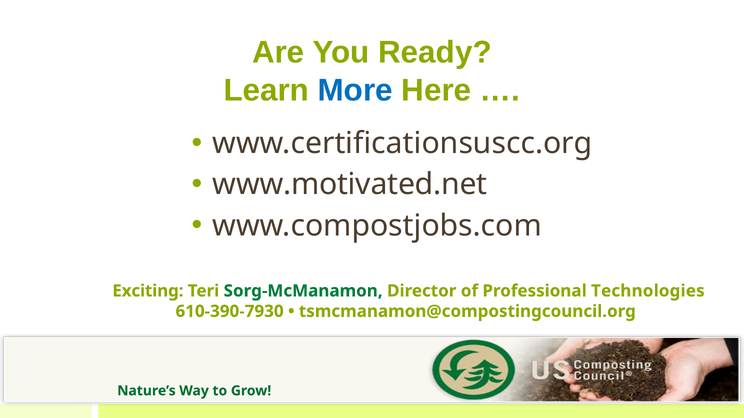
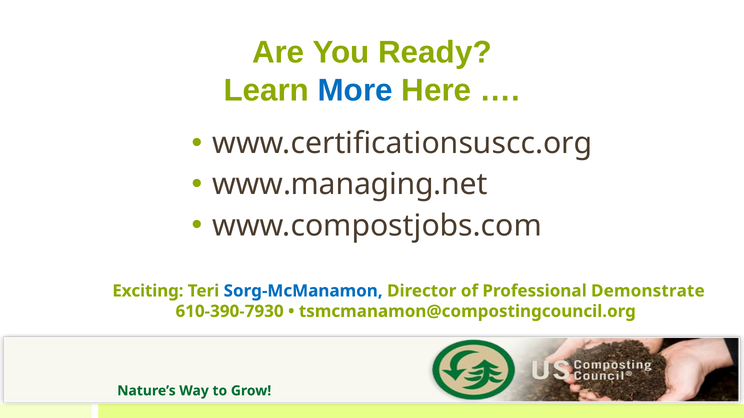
www.motivated.net: www.motivated.net -> www.managing.net
Sorg-McManamon colour: green -> blue
Technologies: Technologies -> Demonstrate
